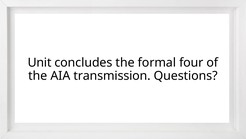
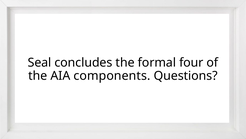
Unit: Unit -> Seal
transmission: transmission -> components
